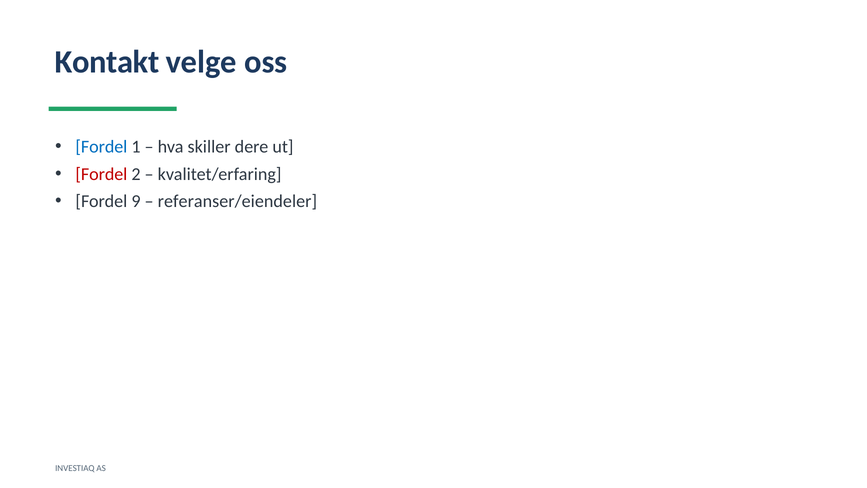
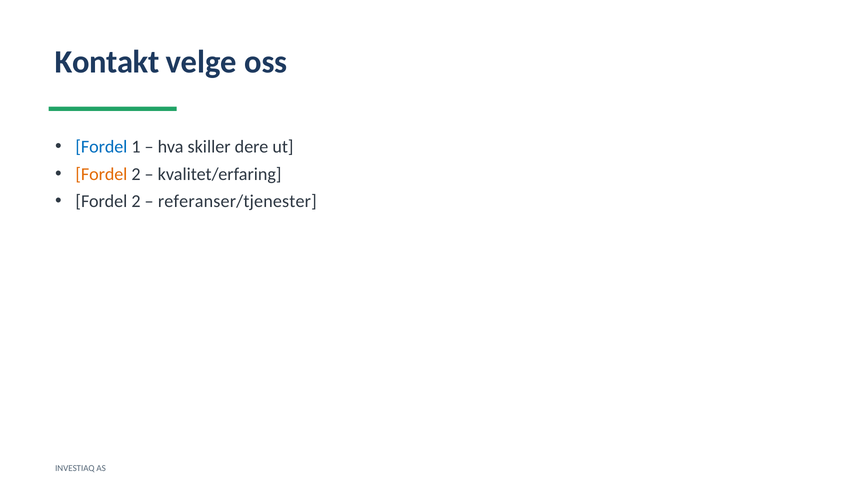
Fordel at (101, 174) colour: red -> orange
9 at (136, 201): 9 -> 2
referanser/eiendeler: referanser/eiendeler -> referanser/tjenester
